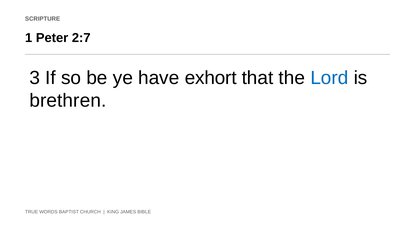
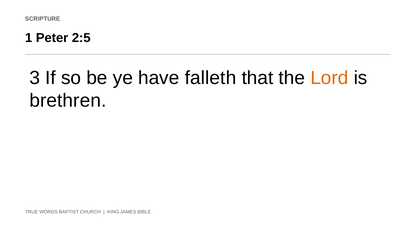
2:7: 2:7 -> 2:5
exhort: exhort -> falleth
Lord colour: blue -> orange
